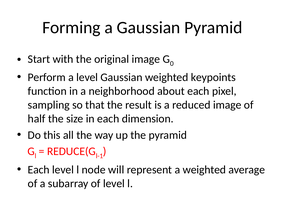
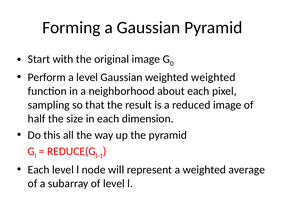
weighted keypoints: keypoints -> weighted
